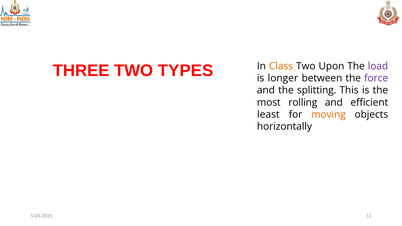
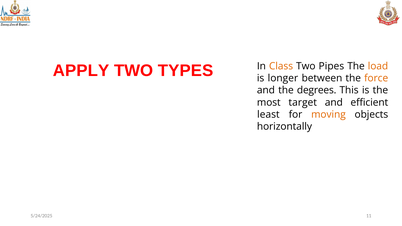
Upon: Upon -> Pipes
load colour: purple -> orange
THREE: THREE -> APPLY
force colour: purple -> orange
splitting: splitting -> degrees
rolling: rolling -> target
